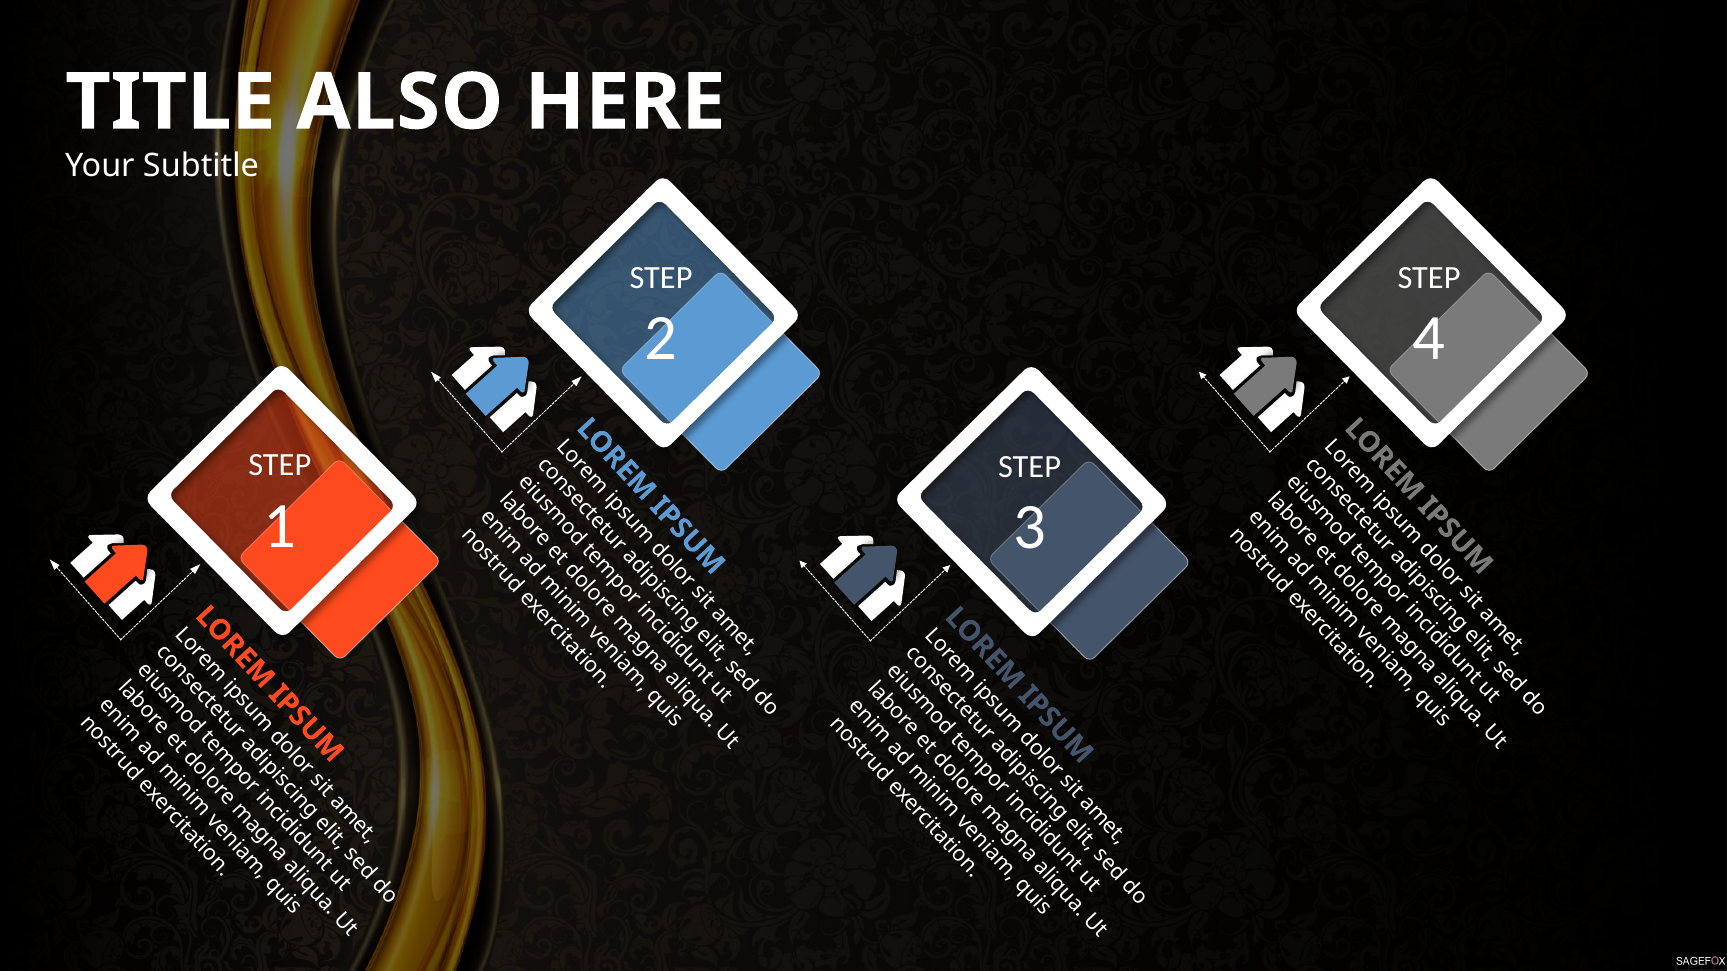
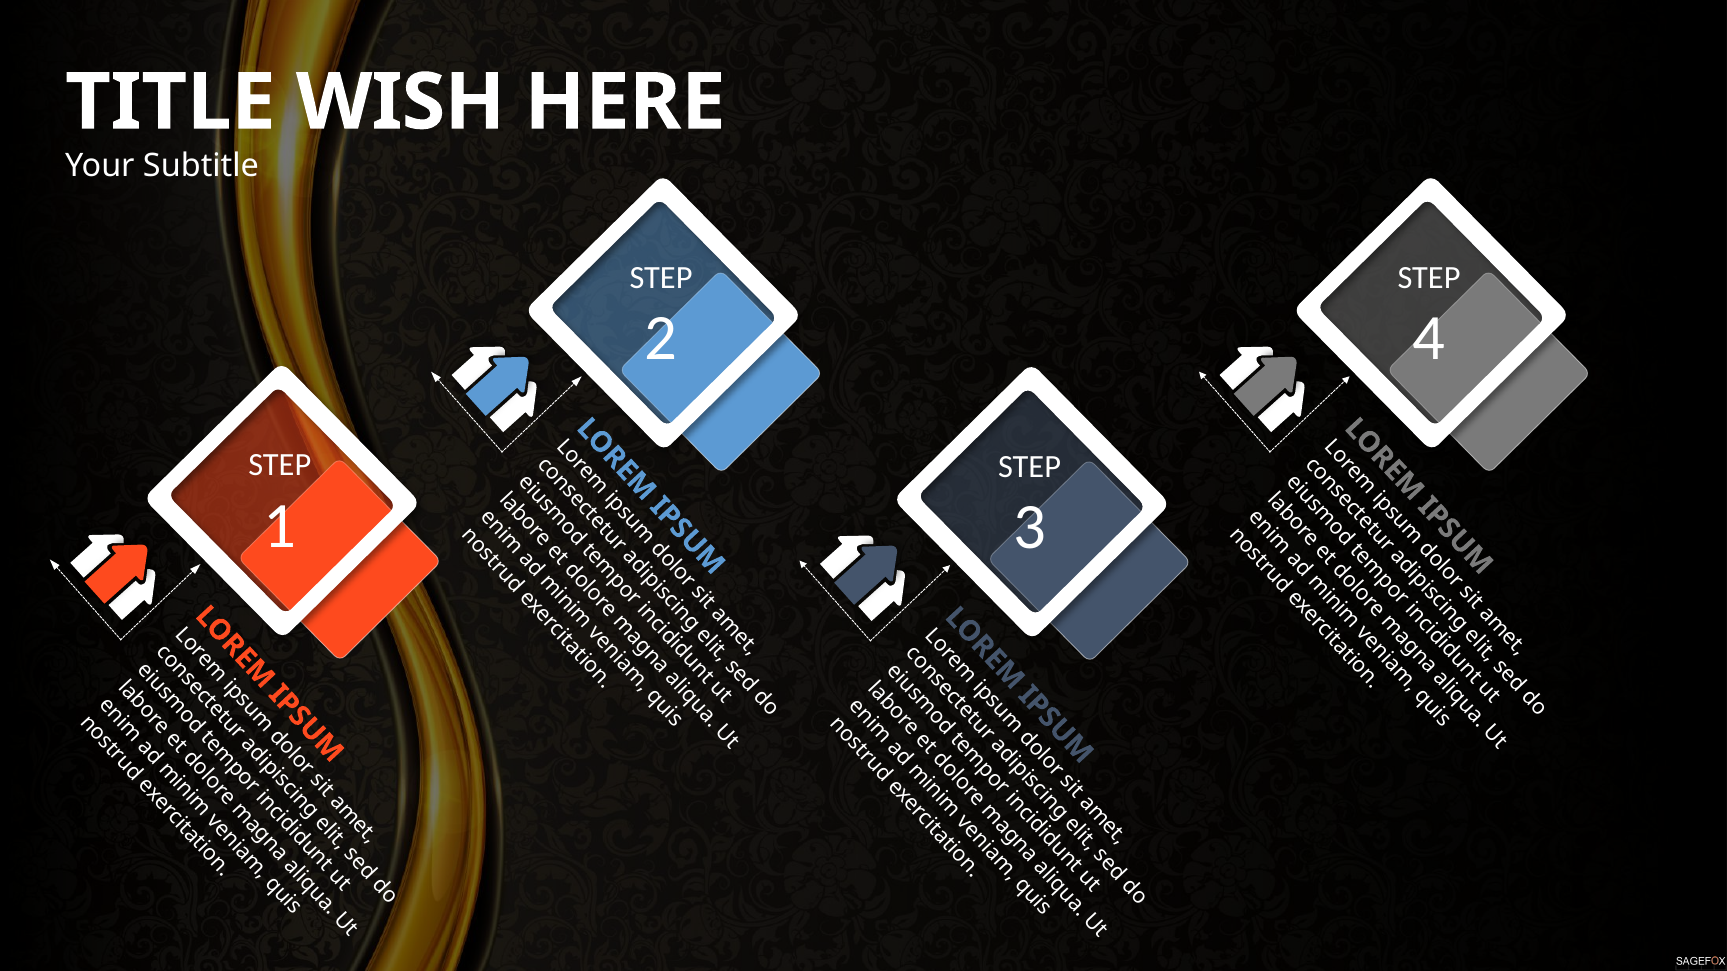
ALSO: ALSO -> WISH
